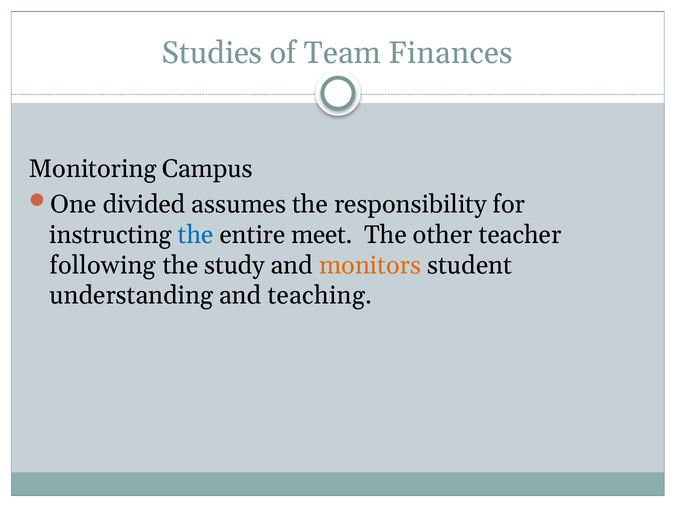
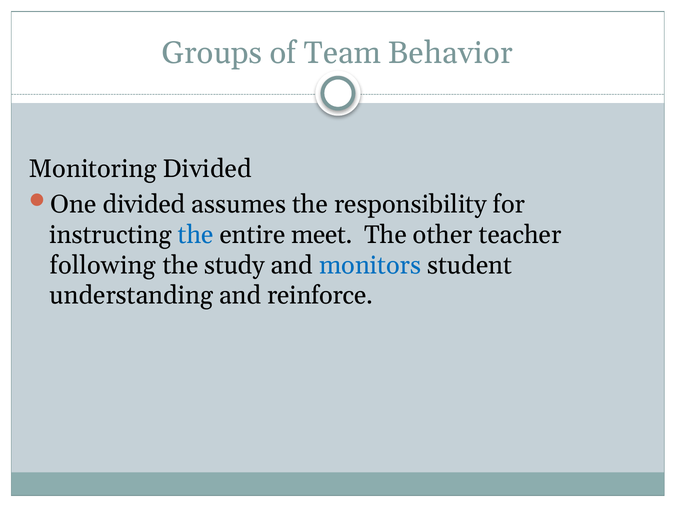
Studies: Studies -> Groups
Finances: Finances -> Behavior
Monitoring Campus: Campus -> Divided
monitors colour: orange -> blue
teaching: teaching -> reinforce
